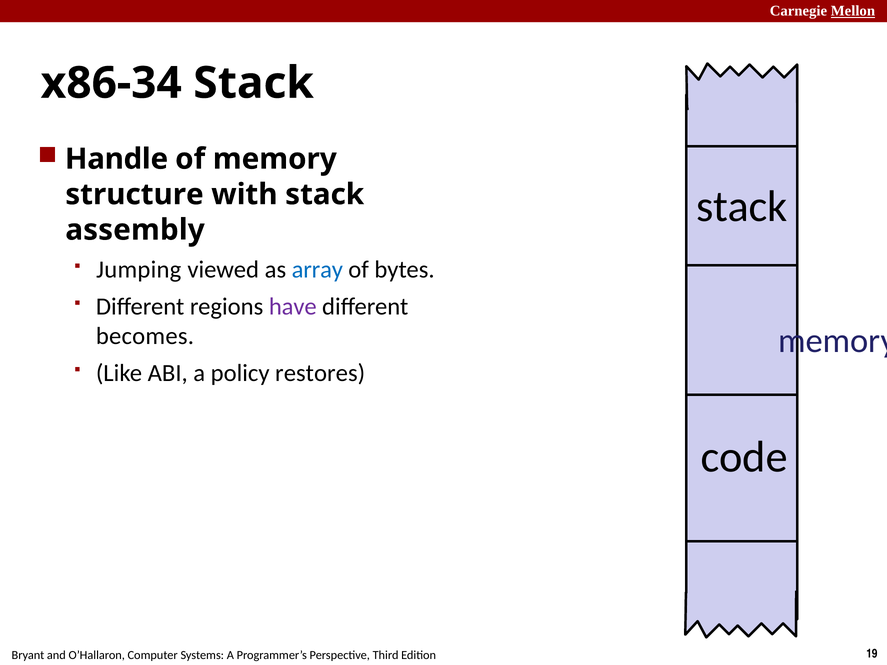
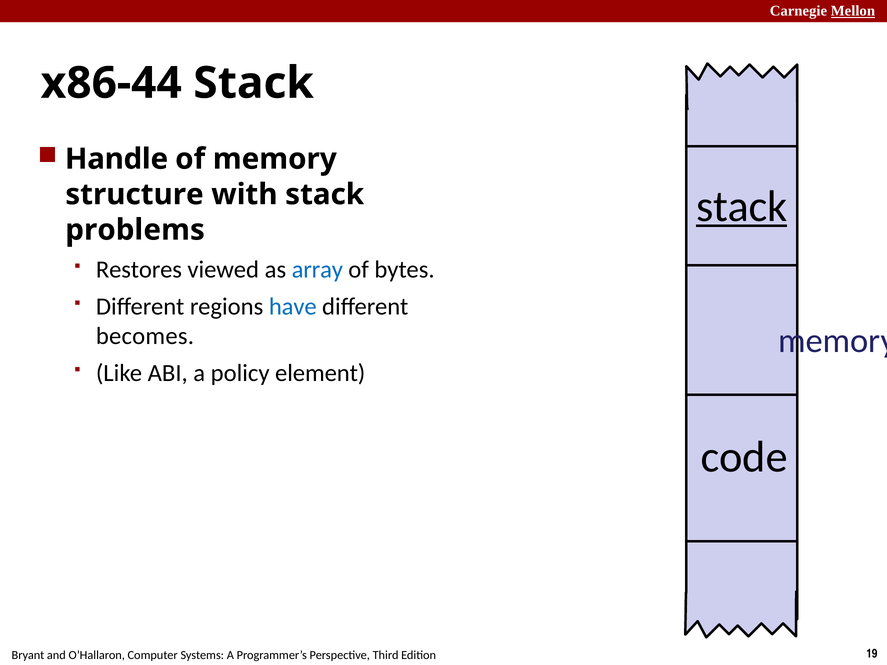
x86-34: x86-34 -> x86-44
stack at (742, 207) underline: none -> present
assembly: assembly -> problems
Jumping: Jumping -> Restores
have colour: purple -> blue
restores: restores -> element
